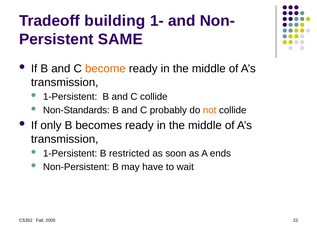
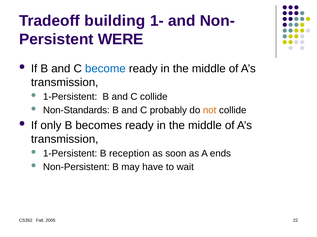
SAME: SAME -> WERE
become colour: orange -> blue
restricted: restricted -> reception
